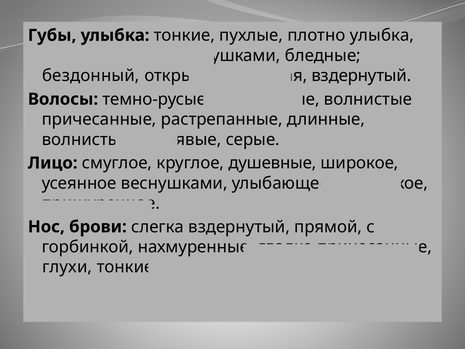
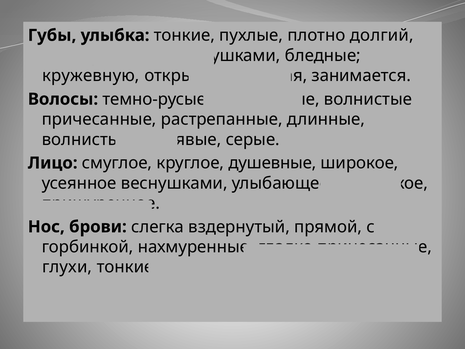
плотно улыбка: улыбка -> долгий
бездонный: бездонный -> кружевную
вздернутый at (361, 76): вздернутый -> занимается
